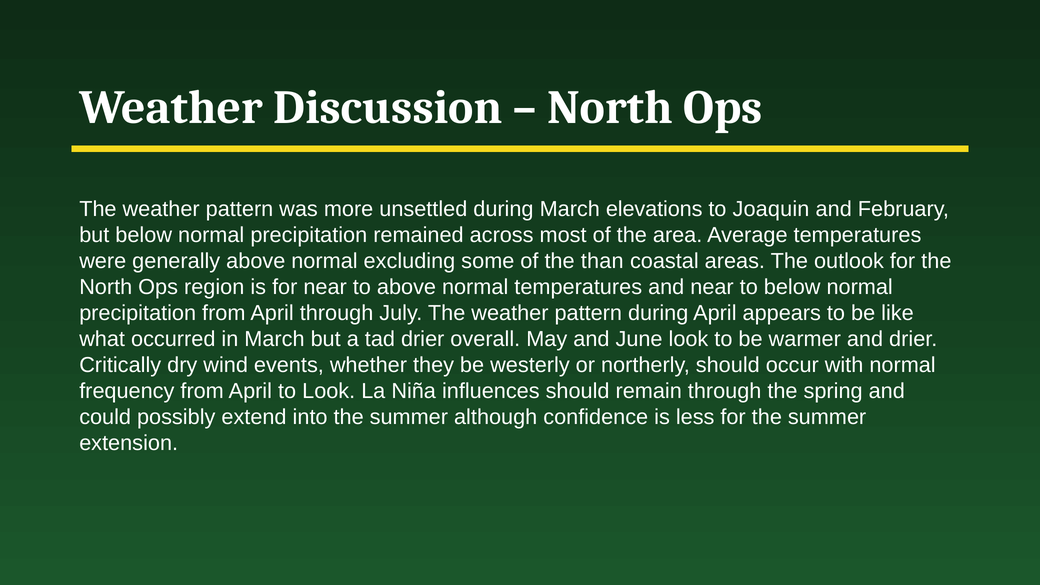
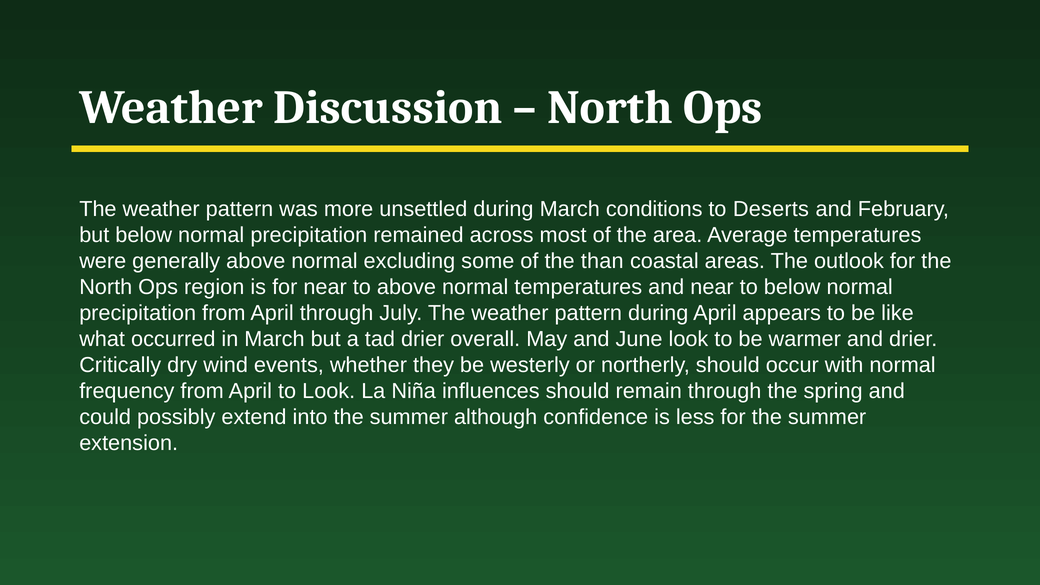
elevations: elevations -> conditions
Joaquin: Joaquin -> Deserts
